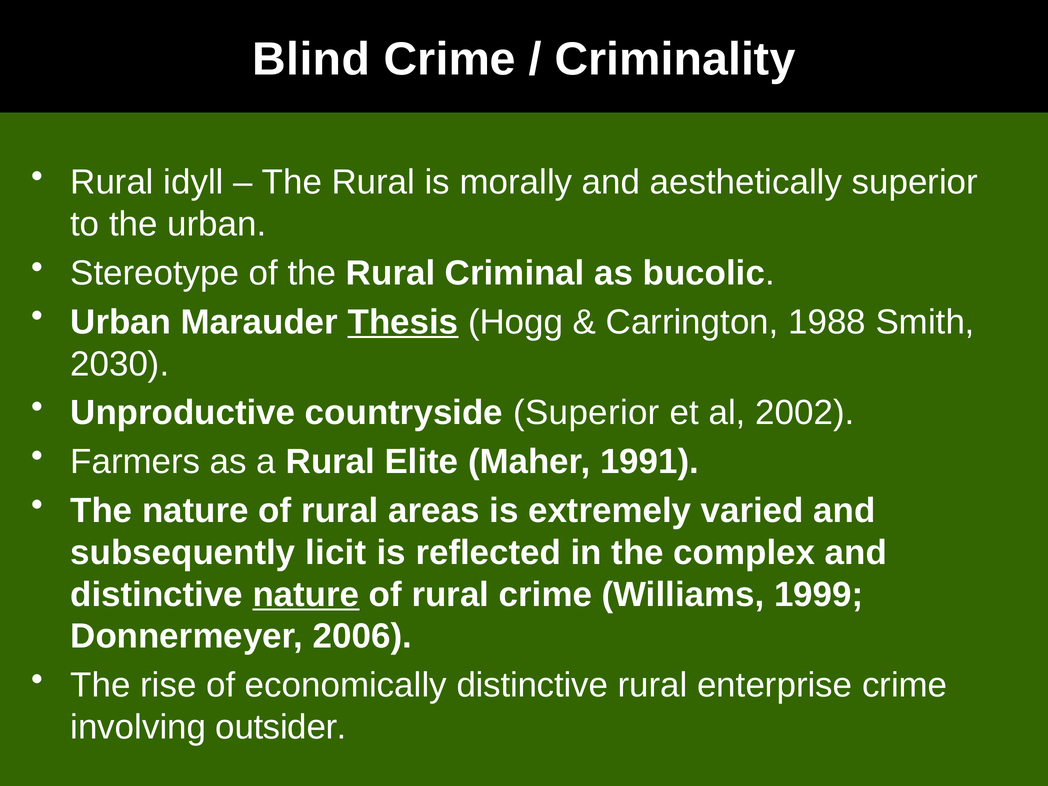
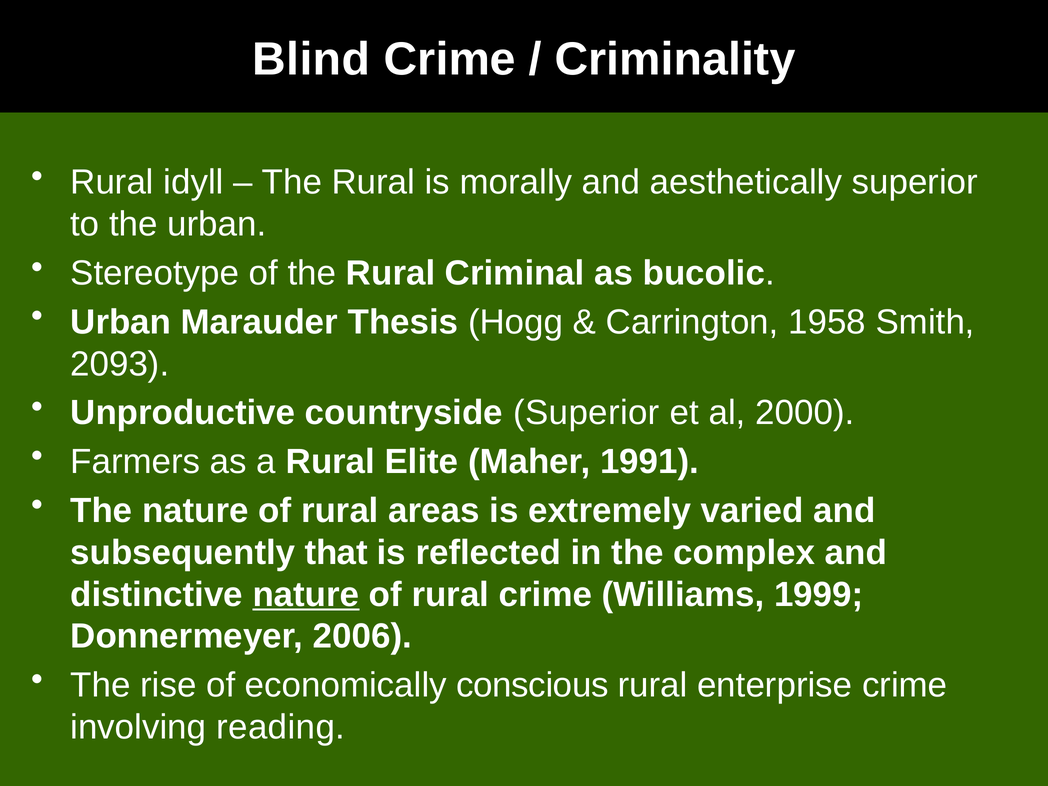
Thesis underline: present -> none
1988: 1988 -> 1958
2030: 2030 -> 2093
2002: 2002 -> 2000
licit: licit -> that
economically distinctive: distinctive -> conscious
outsider: outsider -> reading
